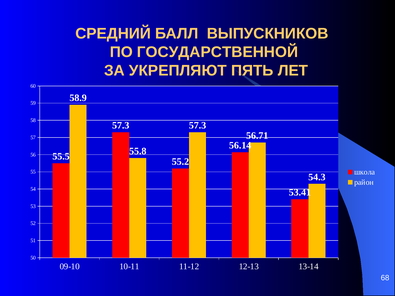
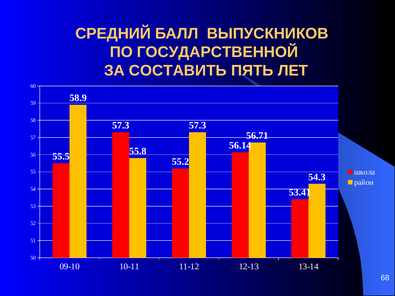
УКРЕПЛЯЮТ: УКРЕПЛЯЮТ -> СОСТАВИТЬ
